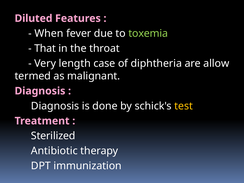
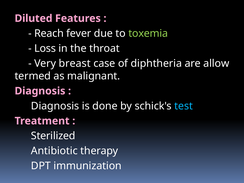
When: When -> Reach
That: That -> Loss
length: length -> breast
test colour: yellow -> light blue
